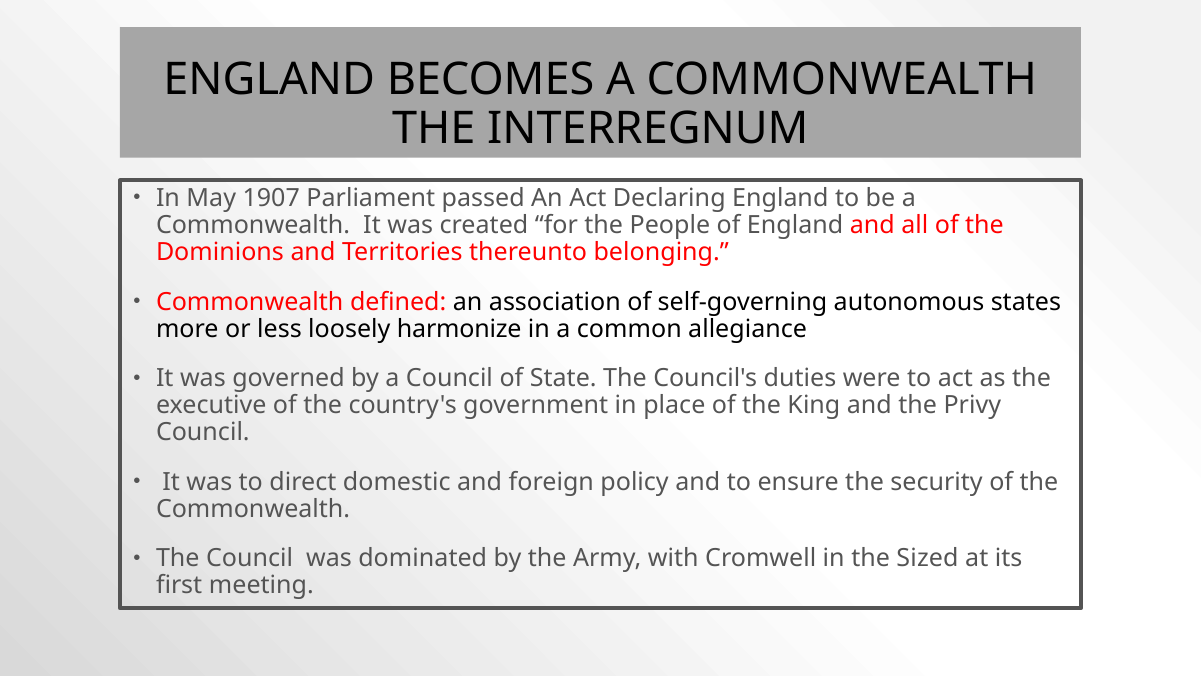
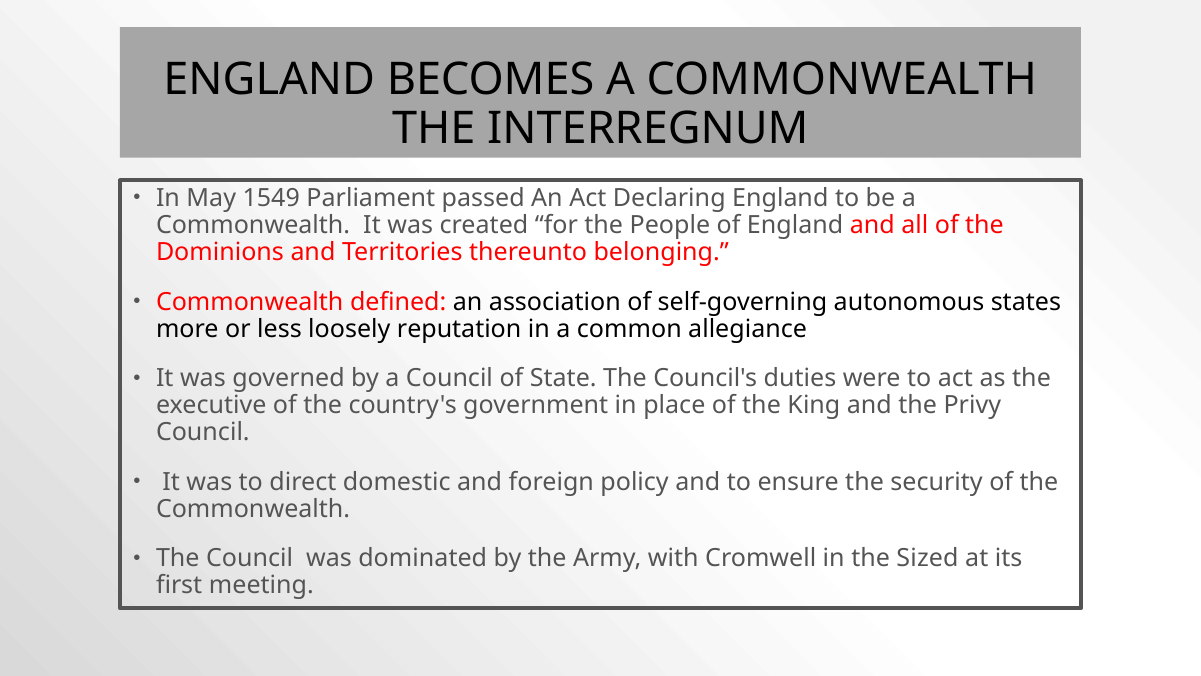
1907: 1907 -> 1549
harmonize: harmonize -> reputation
